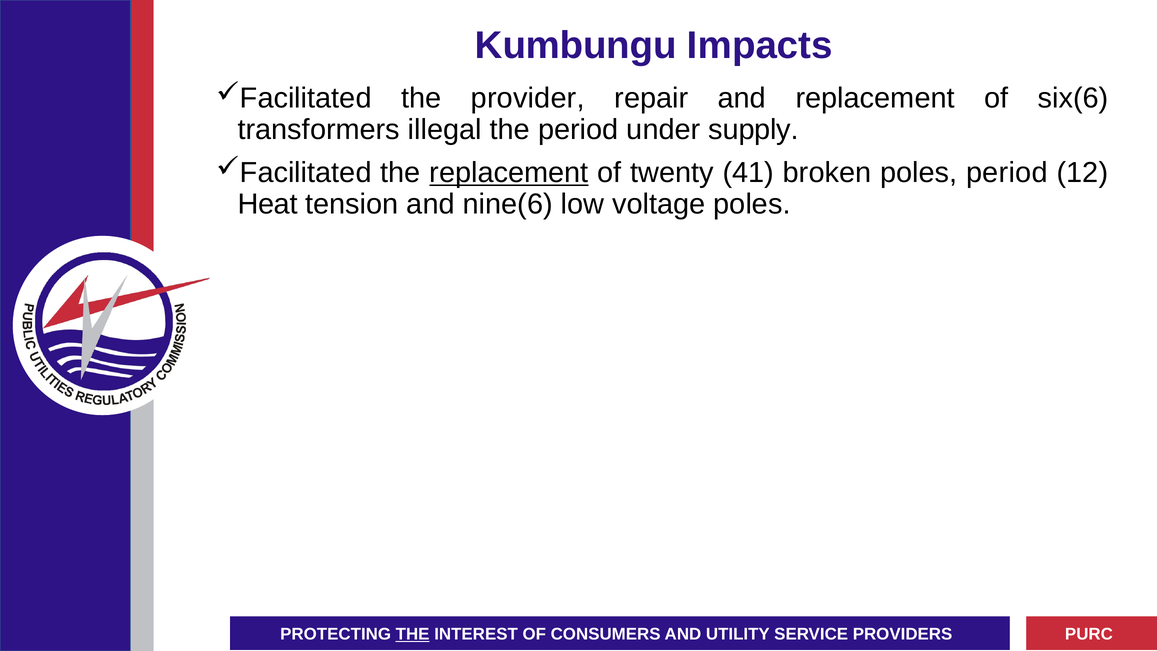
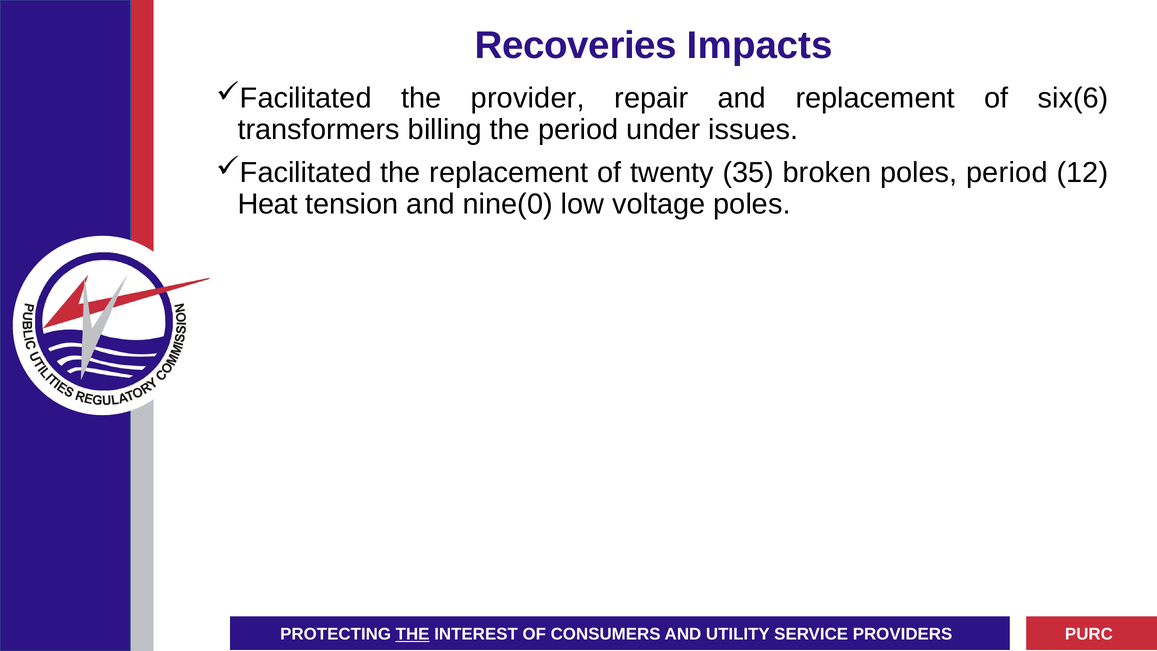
Kumbungu: Kumbungu -> Recoveries
illegal: illegal -> billing
supply: supply -> issues
replacement at (509, 173) underline: present -> none
41: 41 -> 35
nine(6: nine(6 -> nine(0
